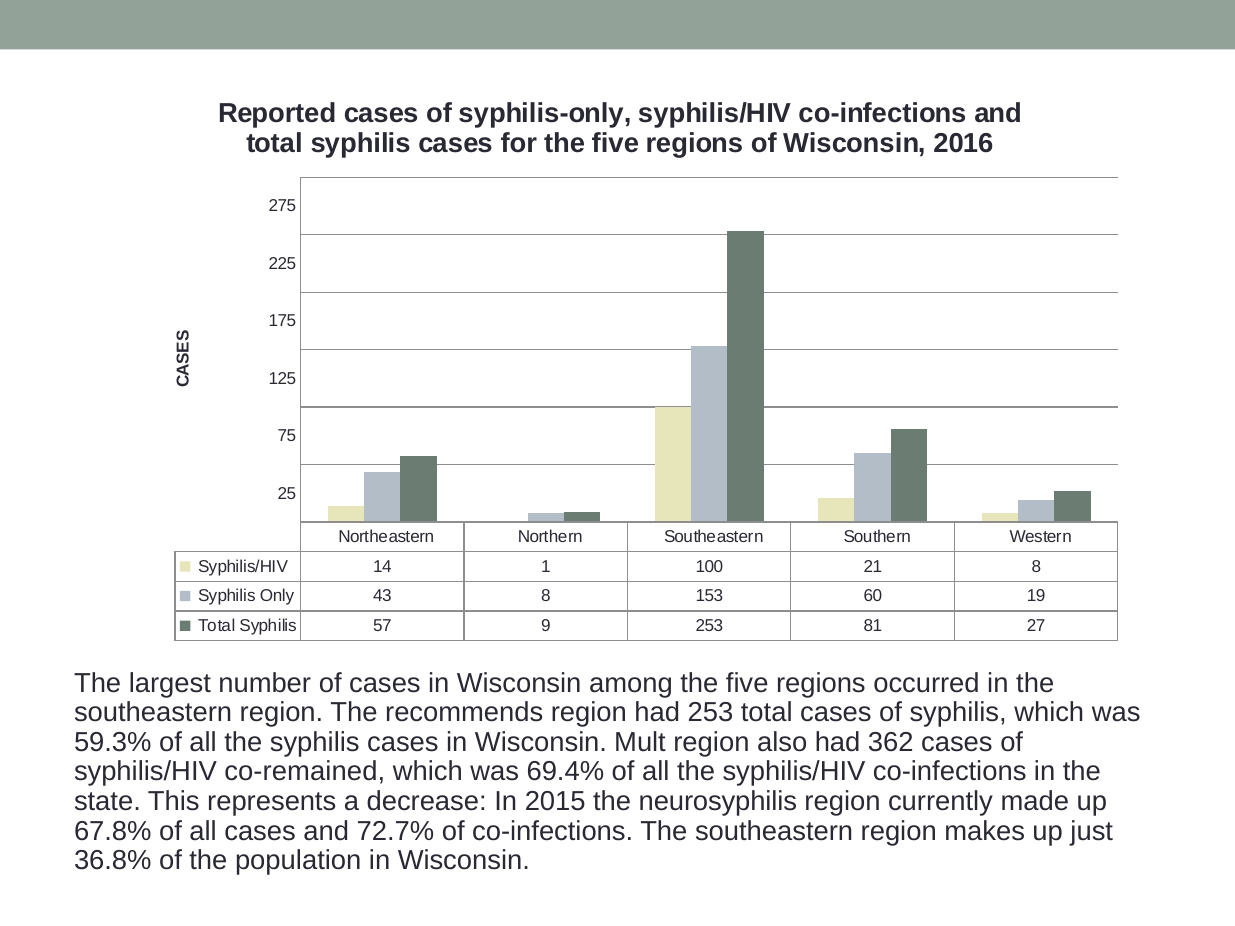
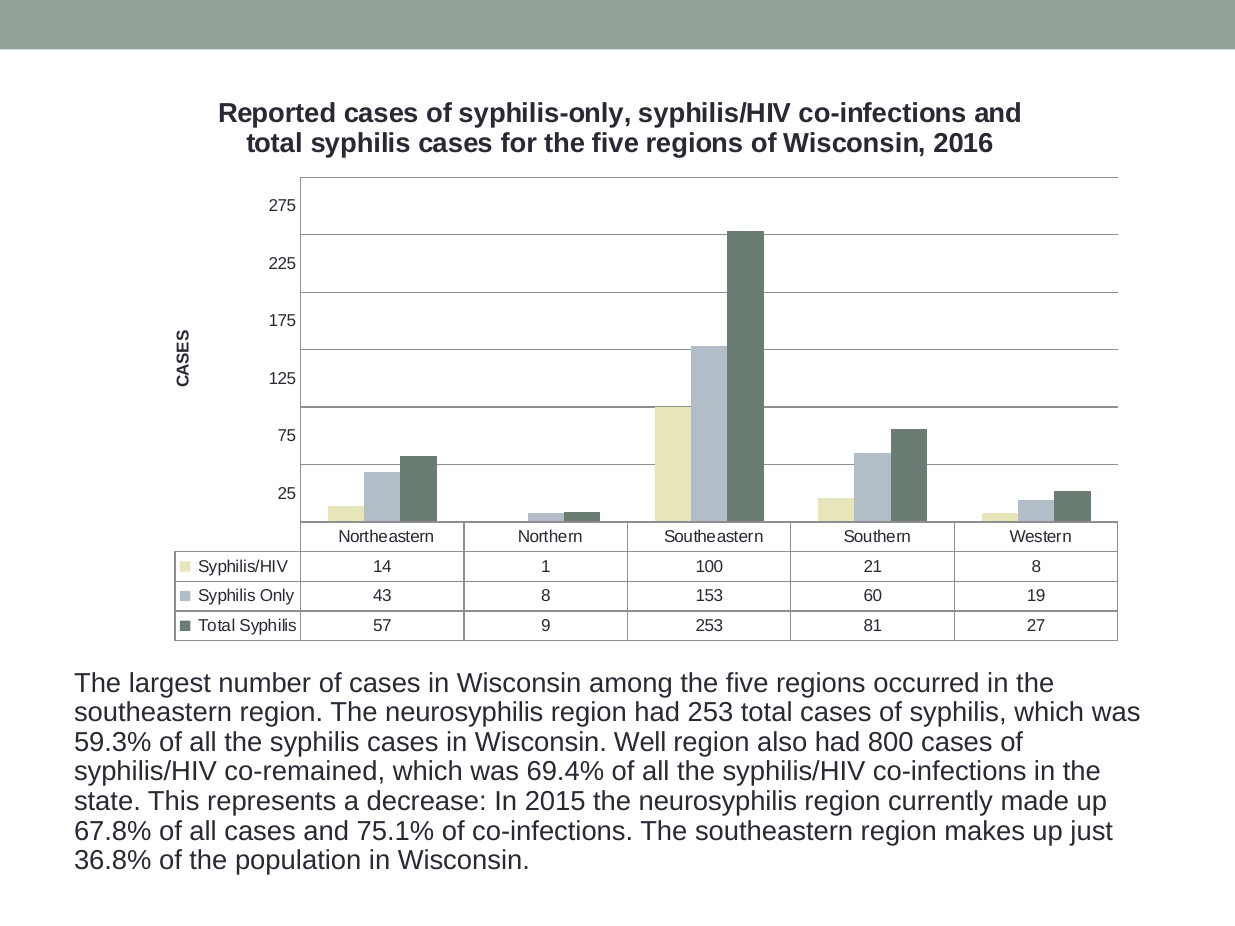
region The recommends: recommends -> neurosyphilis
Mult: Mult -> Well
362: 362 -> 800
72.7%: 72.7% -> 75.1%
